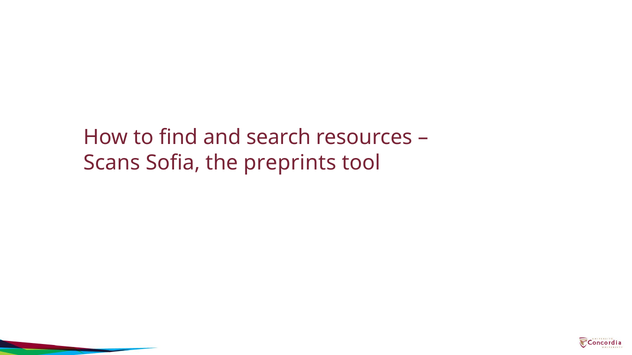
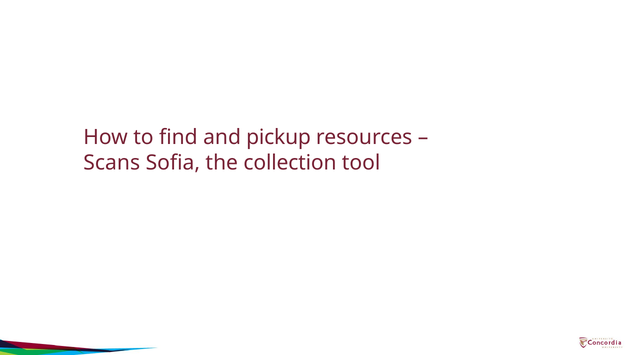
search: search -> pickup
preprints: preprints -> collection
